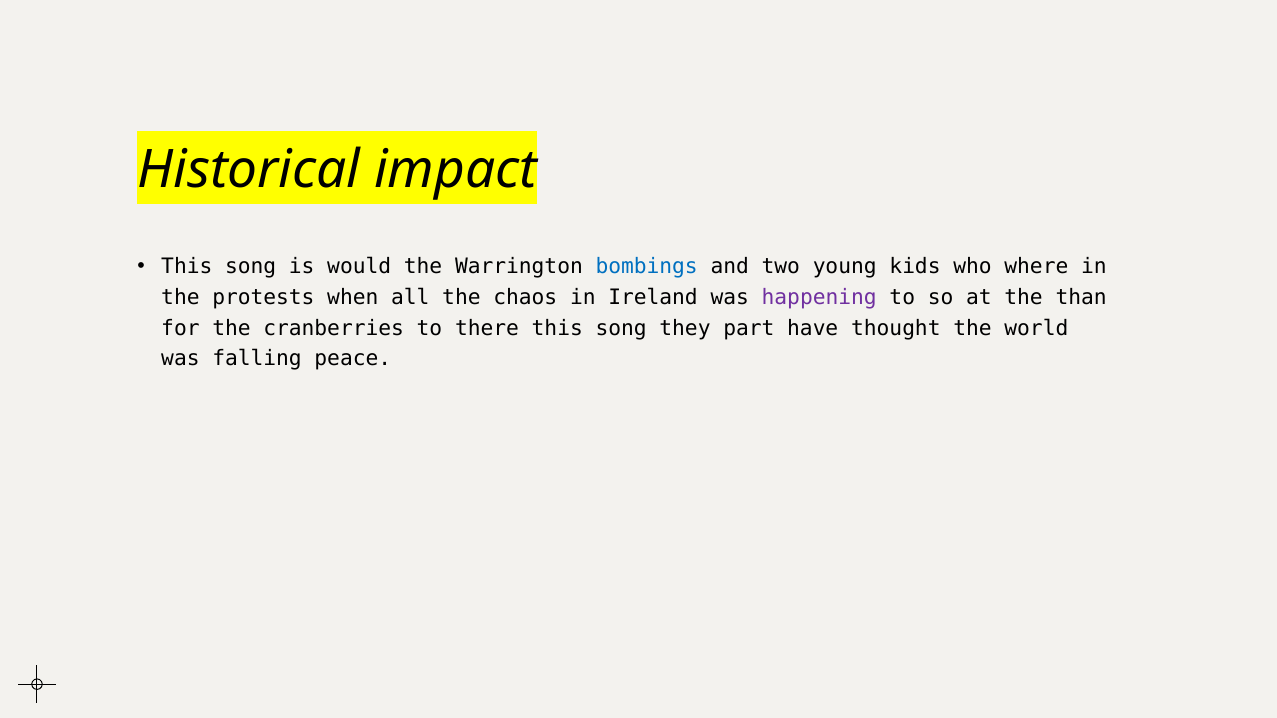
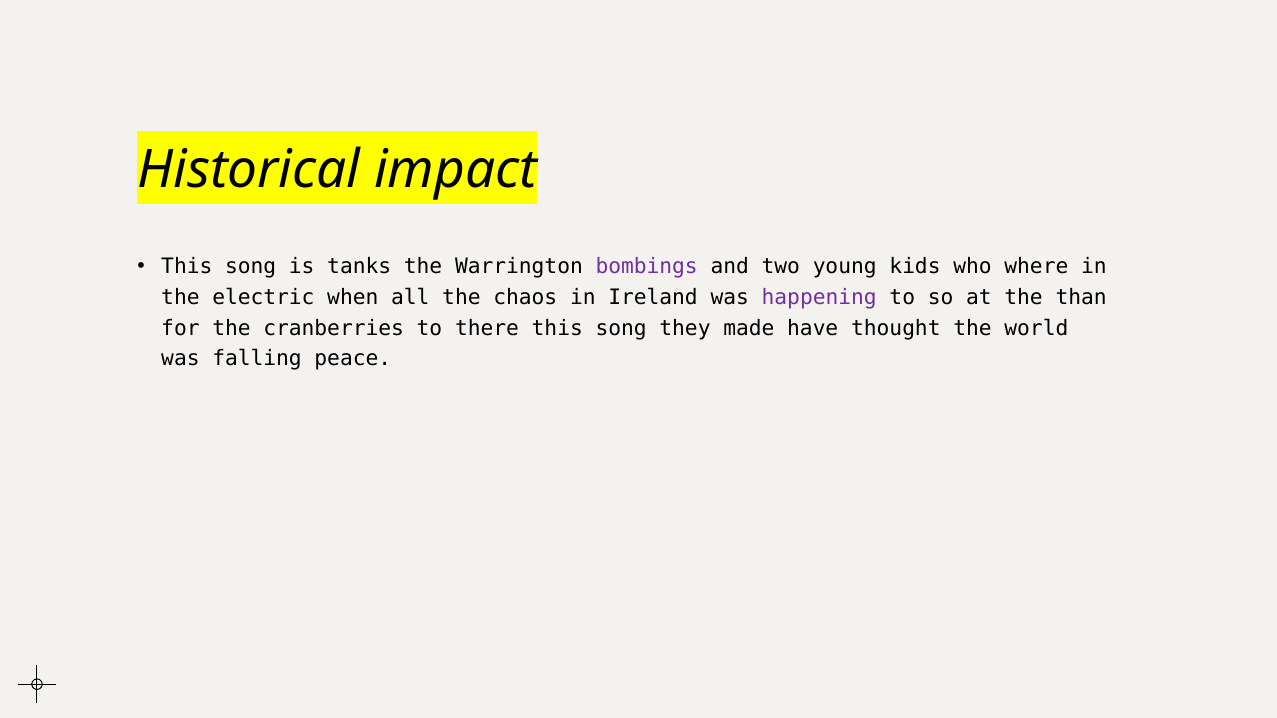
would: would -> tanks
bombings colour: blue -> purple
protests: protests -> electric
part: part -> made
